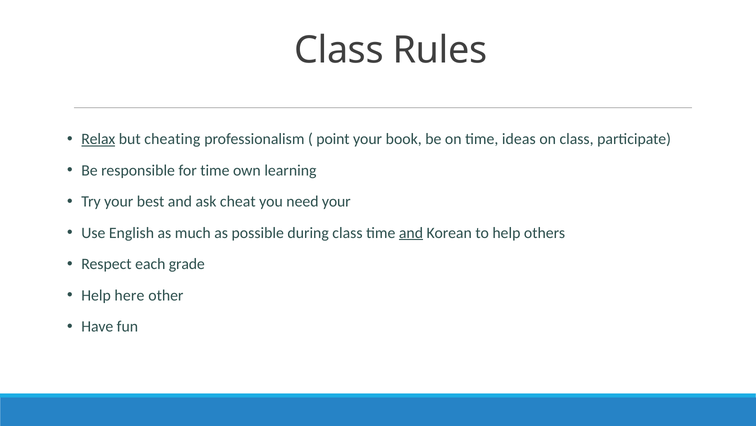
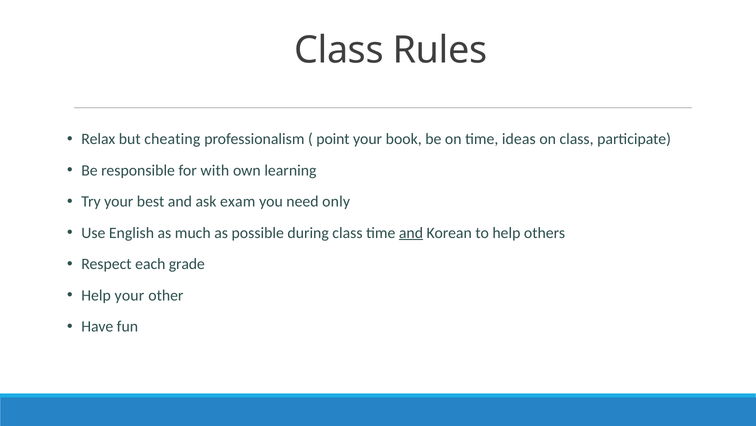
Relax underline: present -> none
for time: time -> with
cheat: cheat -> exam
need your: your -> only
Help here: here -> your
